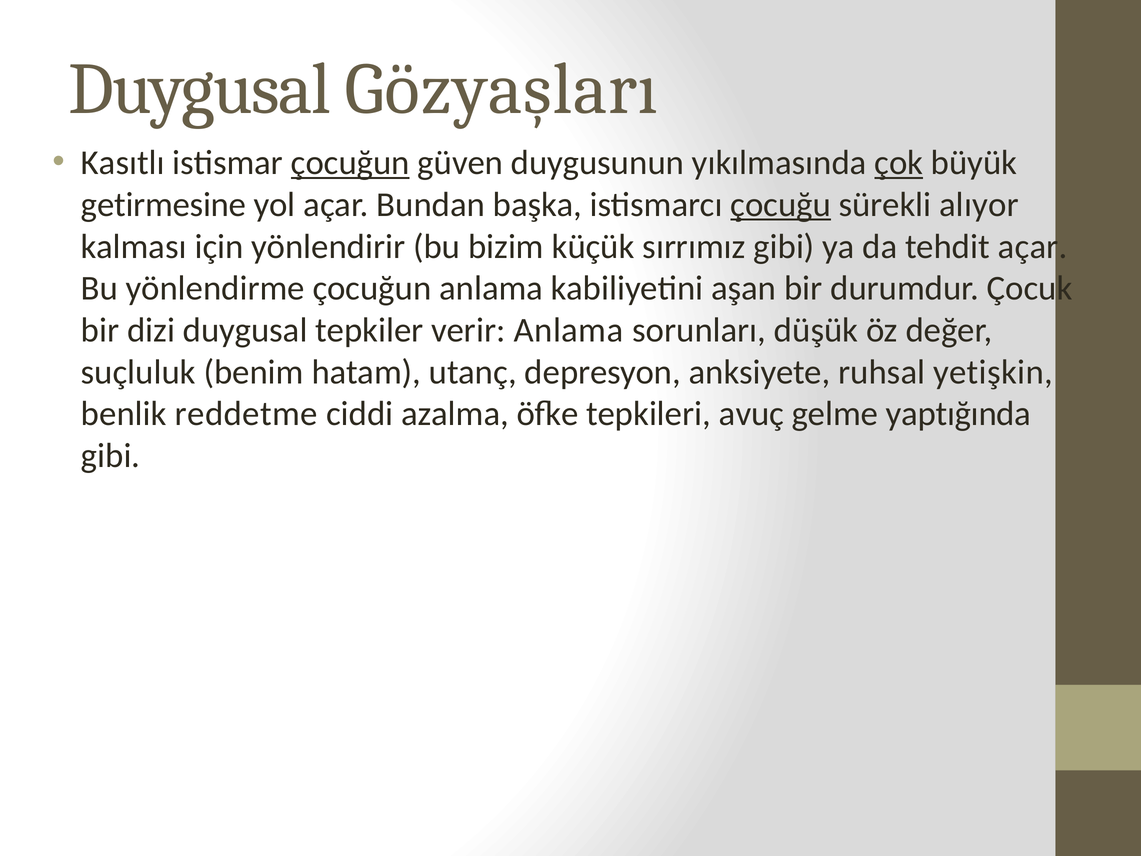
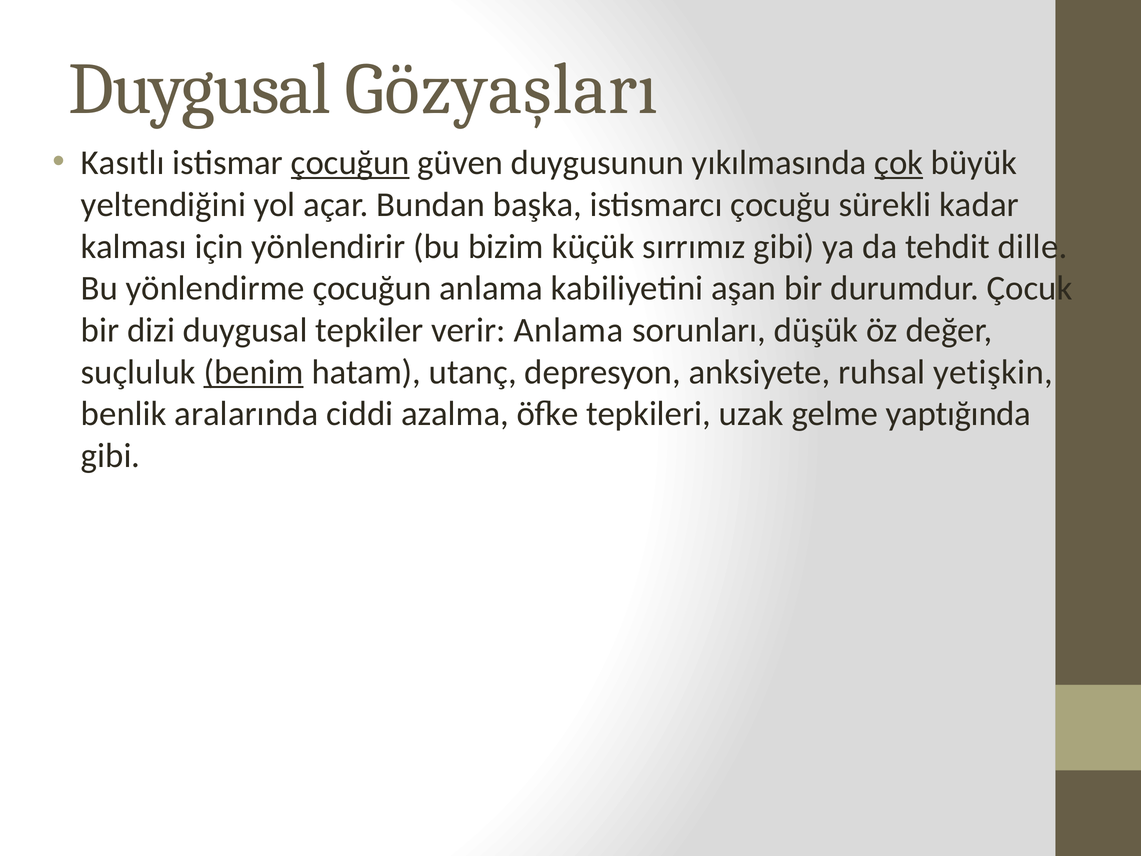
getirmesine: getirmesine -> yeltendiğini
çocuğu underline: present -> none
alıyor: alıyor -> kadar
tehdit açar: açar -> dille
benim underline: none -> present
reddetme: reddetme -> aralarında
avuç: avuç -> uzak
